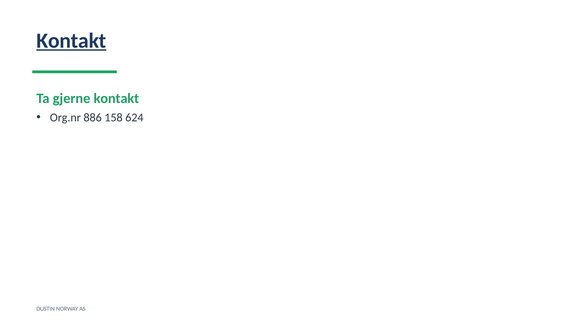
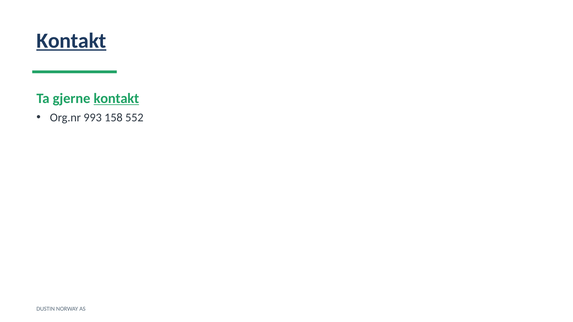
kontakt at (116, 99) underline: none -> present
886: 886 -> 993
624: 624 -> 552
